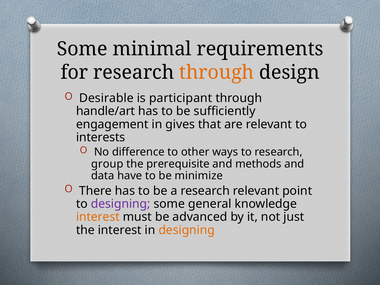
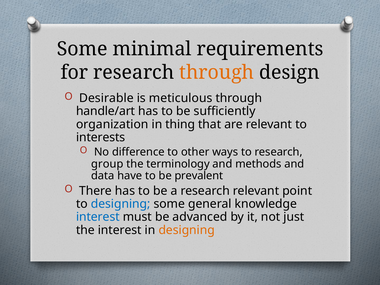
participant: participant -> meticulous
engagement: engagement -> organization
gives: gives -> thing
prerequisite: prerequisite -> terminology
minimize: minimize -> prevalent
designing at (121, 204) colour: purple -> blue
interest at (98, 217) colour: orange -> blue
